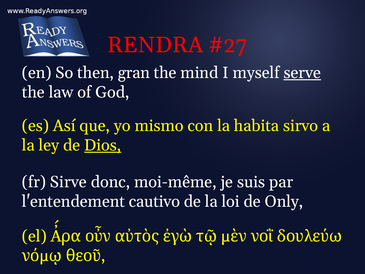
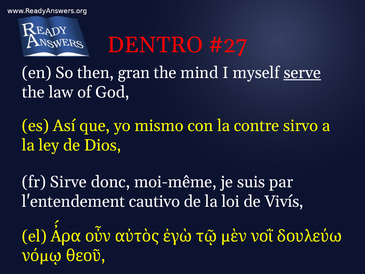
RENDRA: RENDRA -> DENTRO
habita: habita -> contre
Dios underline: present -> none
Only: Only -> Vivís
